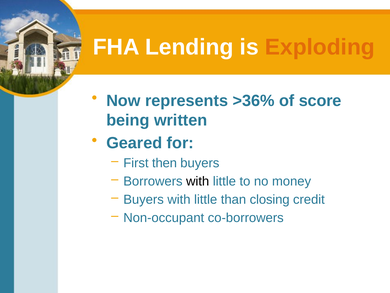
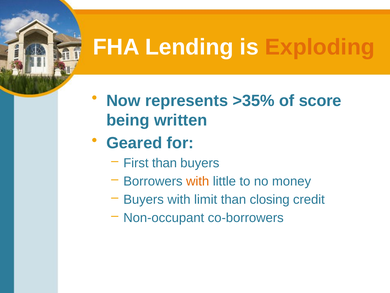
>36%: >36% -> >35%
First then: then -> than
with at (198, 181) colour: black -> orange
Buyers with little: little -> limit
